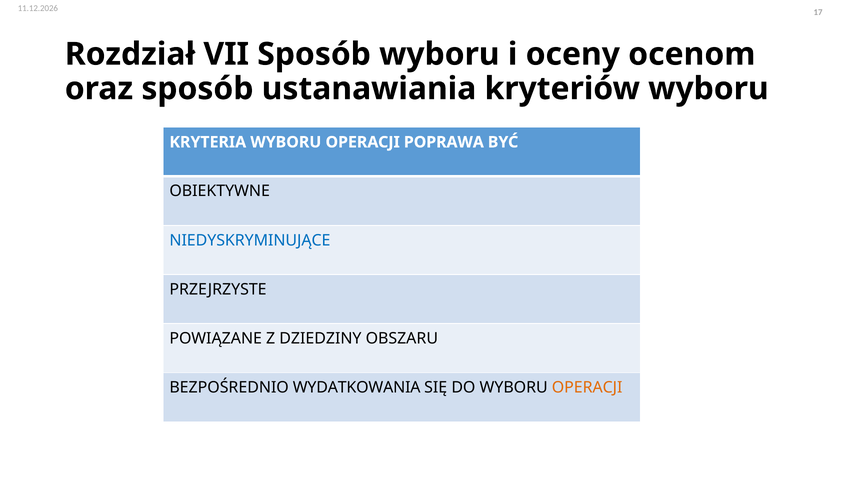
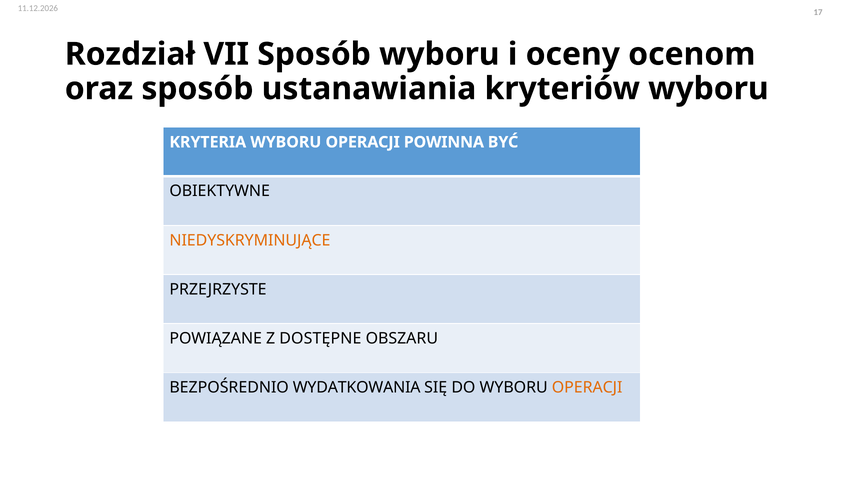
POPRAWA: POPRAWA -> POWINNA
NIEDYSKRYMINUJĄCE colour: blue -> orange
DZIEDZINY: DZIEDZINY -> DOSTĘPNE
